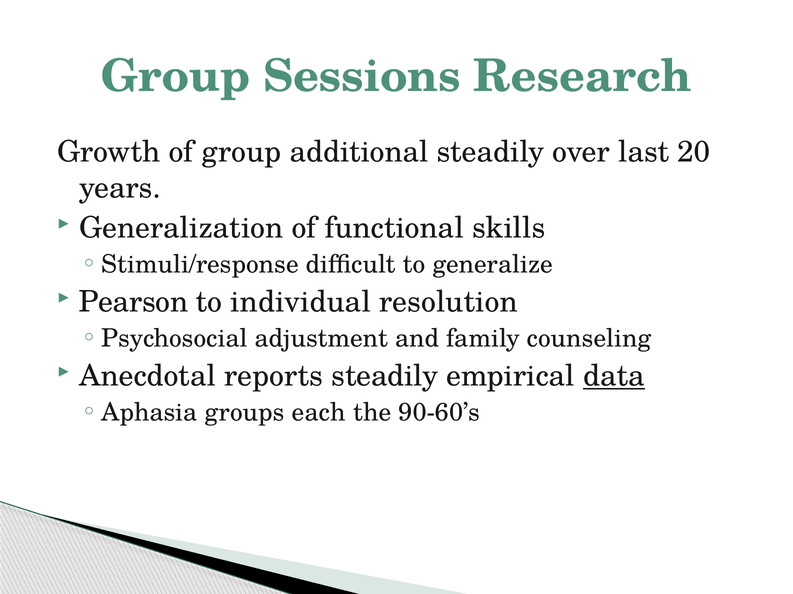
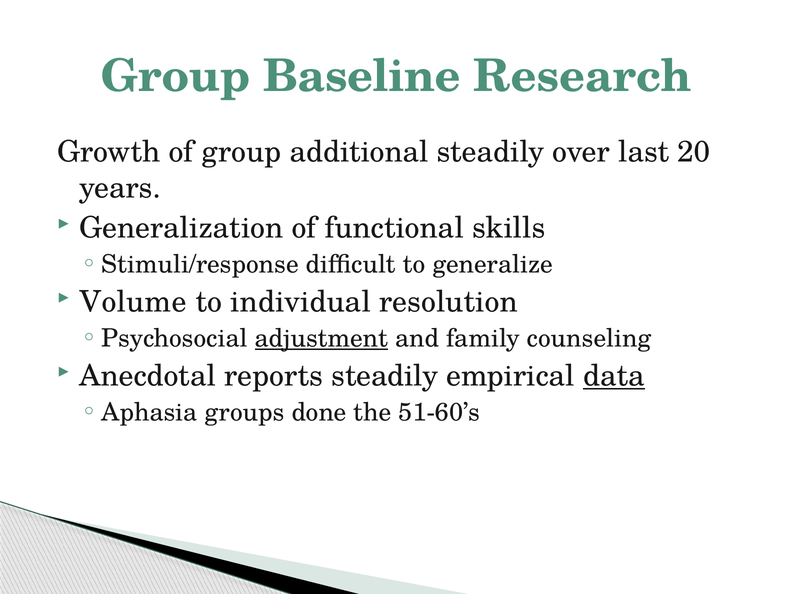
Sessions: Sessions -> Baseline
Pearson: Pearson -> Volume
adjustment underline: none -> present
each: each -> done
90-60’s: 90-60’s -> 51-60’s
